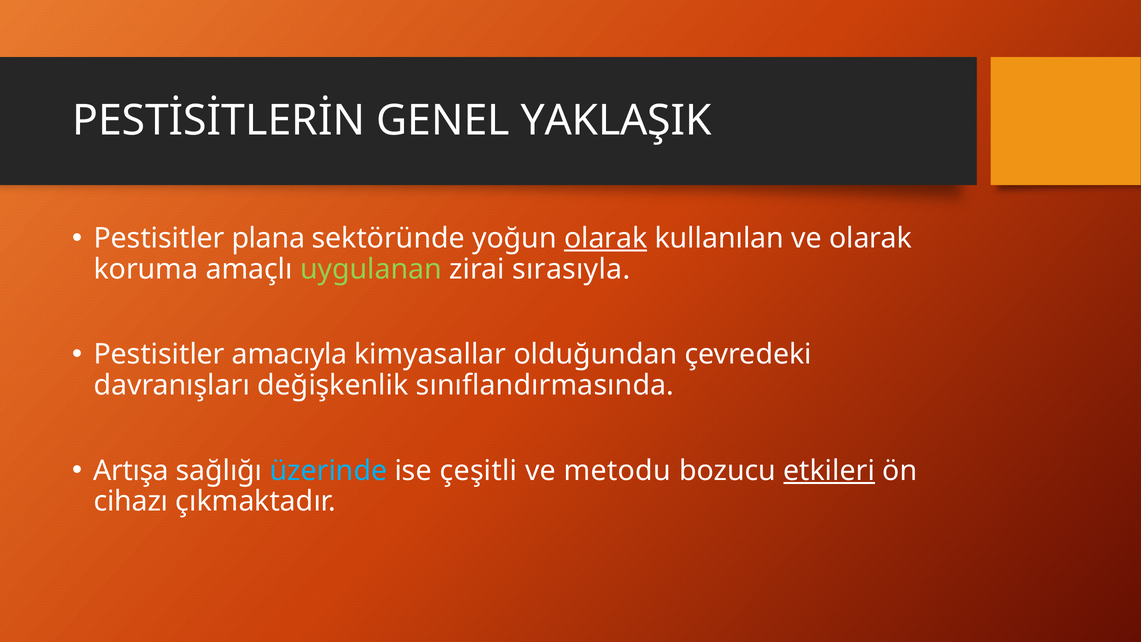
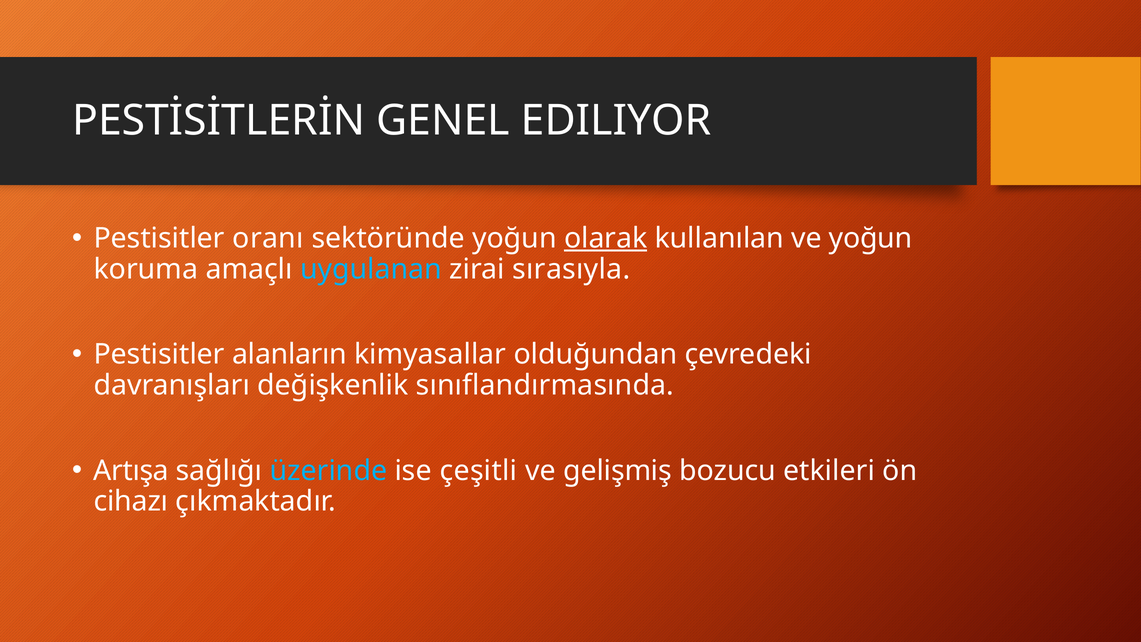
YAKLAŞIK: YAKLAŞIK -> EDILIYOR
plana: plana -> oranı
ve olarak: olarak -> yoğun
uygulanan colour: light green -> light blue
amacıyla: amacıyla -> alanların
metodu: metodu -> gelişmiş
etkileri underline: present -> none
